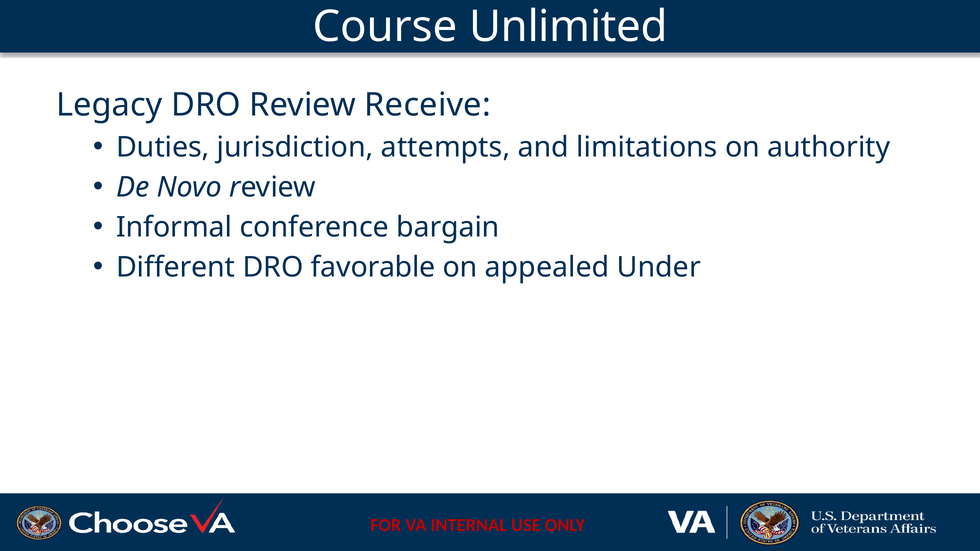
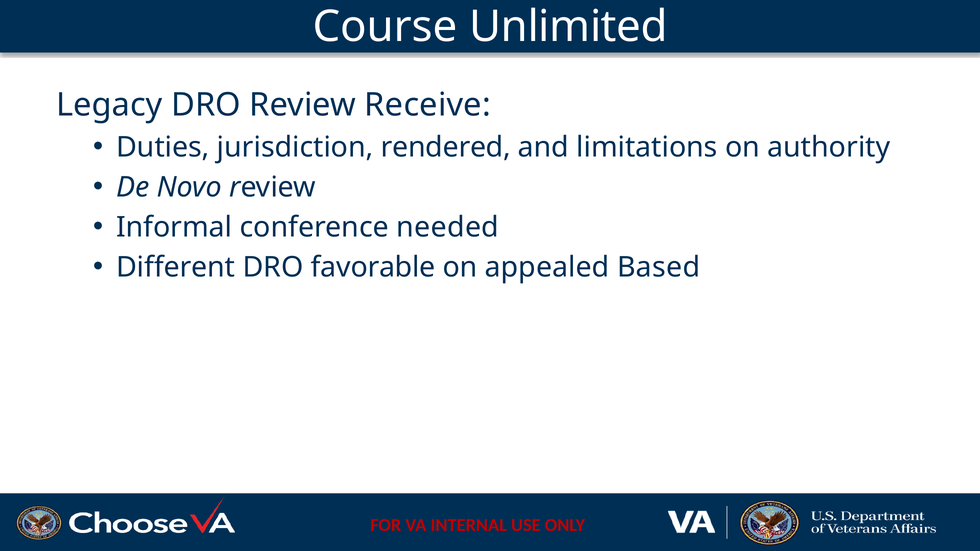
attempts: attempts -> rendered
bargain: bargain -> needed
Under: Under -> Based
